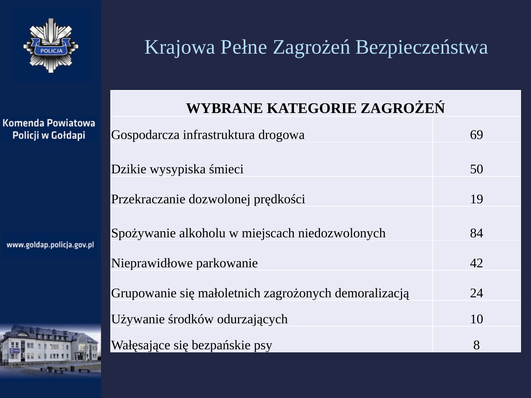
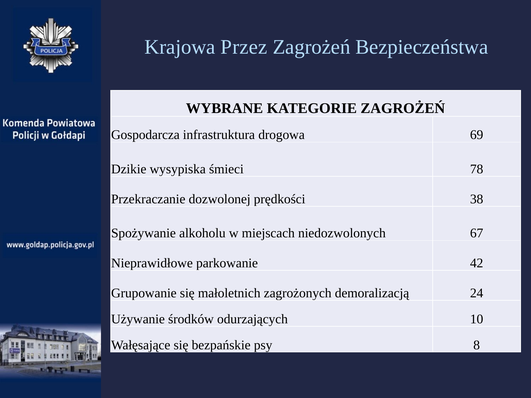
Pełne: Pełne -> Przez
50: 50 -> 78
19: 19 -> 38
84: 84 -> 67
